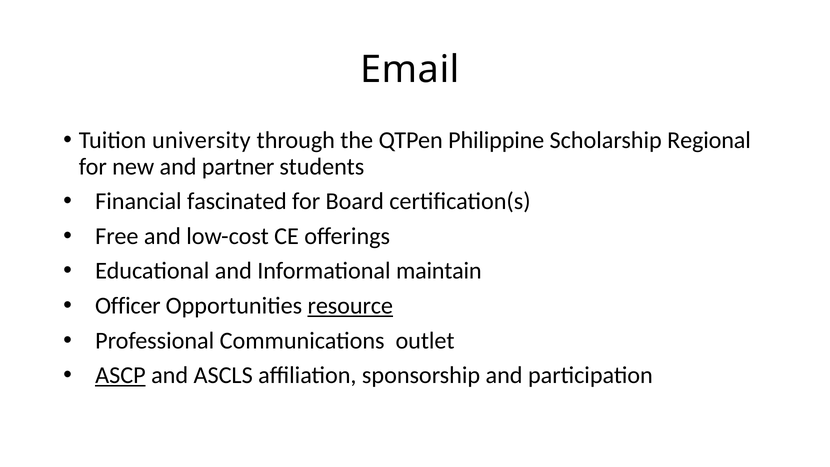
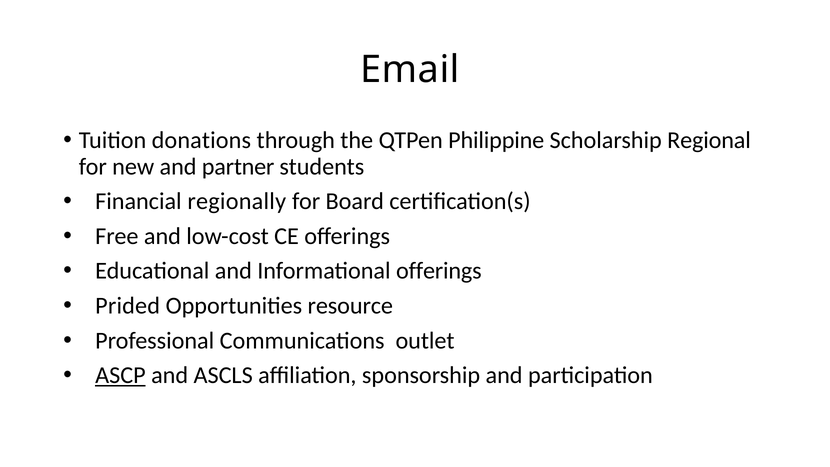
university: university -> donations
fascinated: fascinated -> regionally
Informational maintain: maintain -> offerings
Officer: Officer -> Prided
resource underline: present -> none
